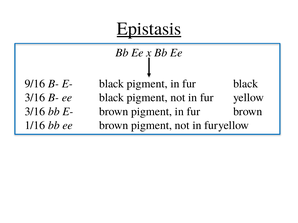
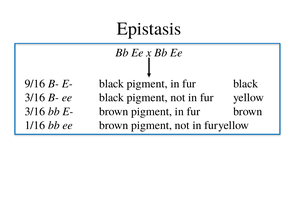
Epistasis underline: present -> none
